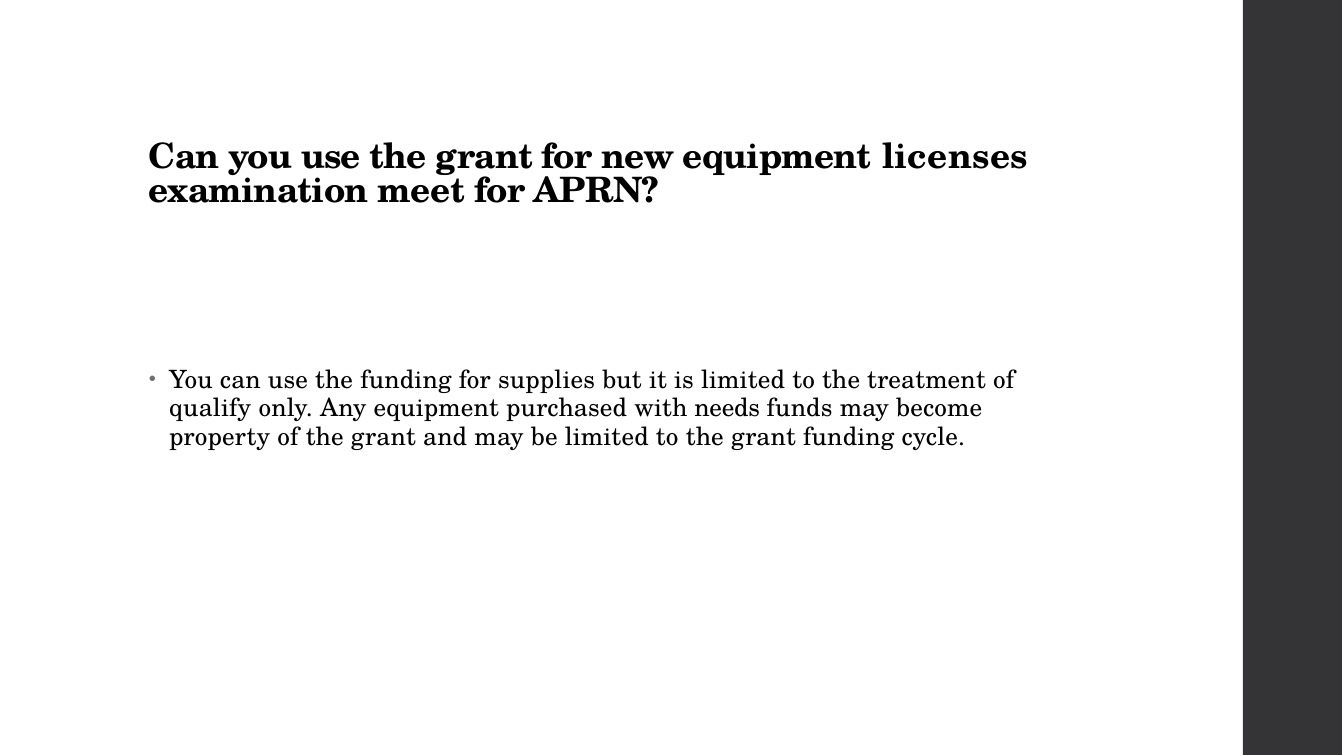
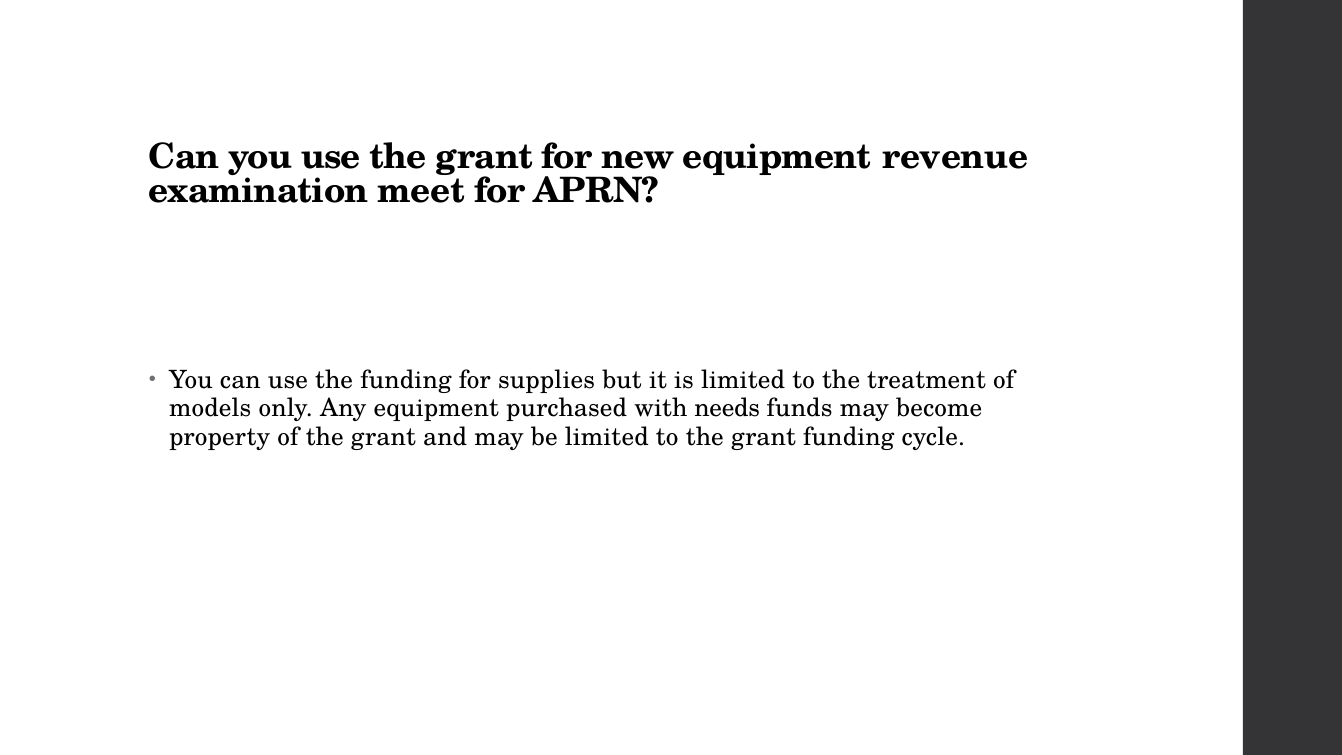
licenses: licenses -> revenue
qualify: qualify -> models
